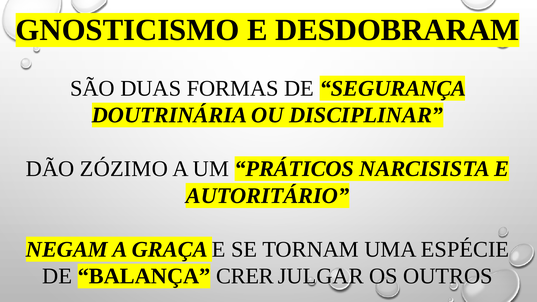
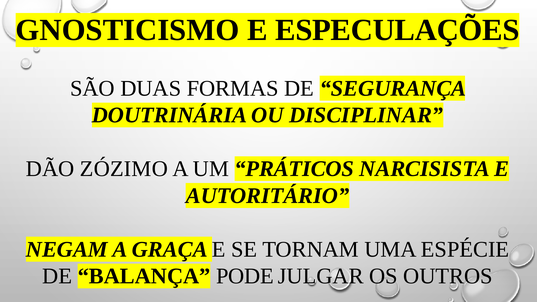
DESDOBRARAM: DESDOBRARAM -> ESPECULAÇÕES
CRER: CRER -> PODE
